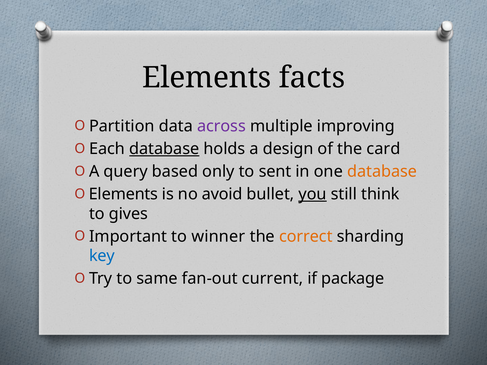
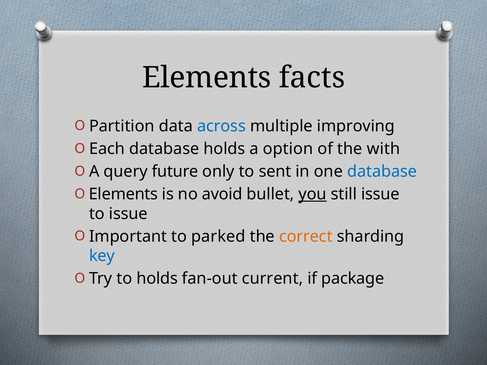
across colour: purple -> blue
database at (164, 149) underline: present -> none
design: design -> option
card: card -> with
based: based -> future
database at (382, 172) colour: orange -> blue
still think: think -> issue
to gives: gives -> issue
winner: winner -> parked
to same: same -> holds
